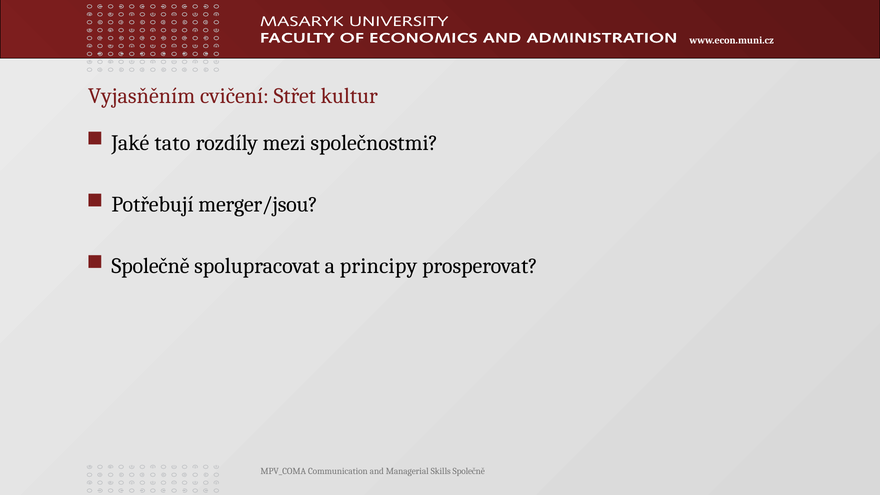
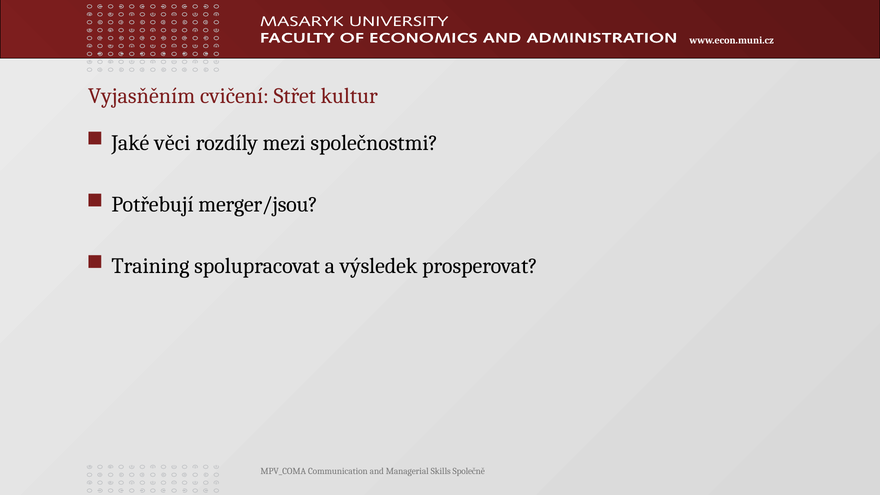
tato: tato -> věci
Společně at (150, 266): Společně -> Training
principy: principy -> výsledek
